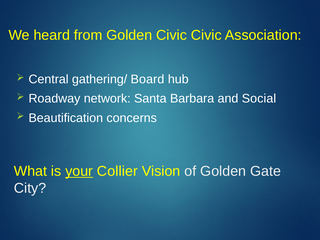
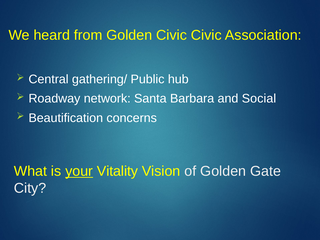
Board: Board -> Public
Collier: Collier -> Vitality
